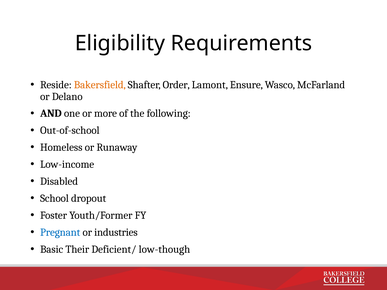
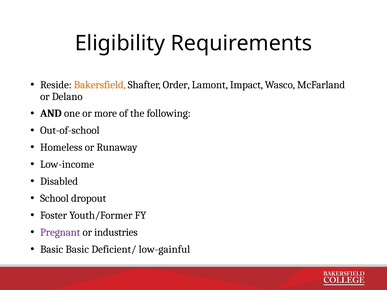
Ensure: Ensure -> Impact
Pregnant colour: blue -> purple
Basic Their: Their -> Basic
low-though: low-though -> low-gainful
